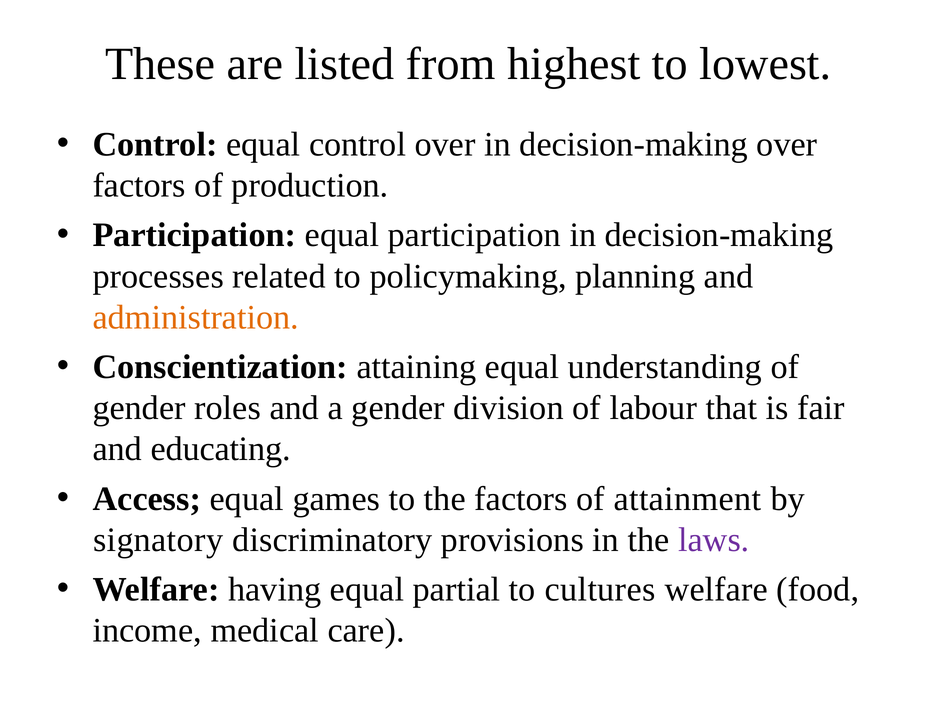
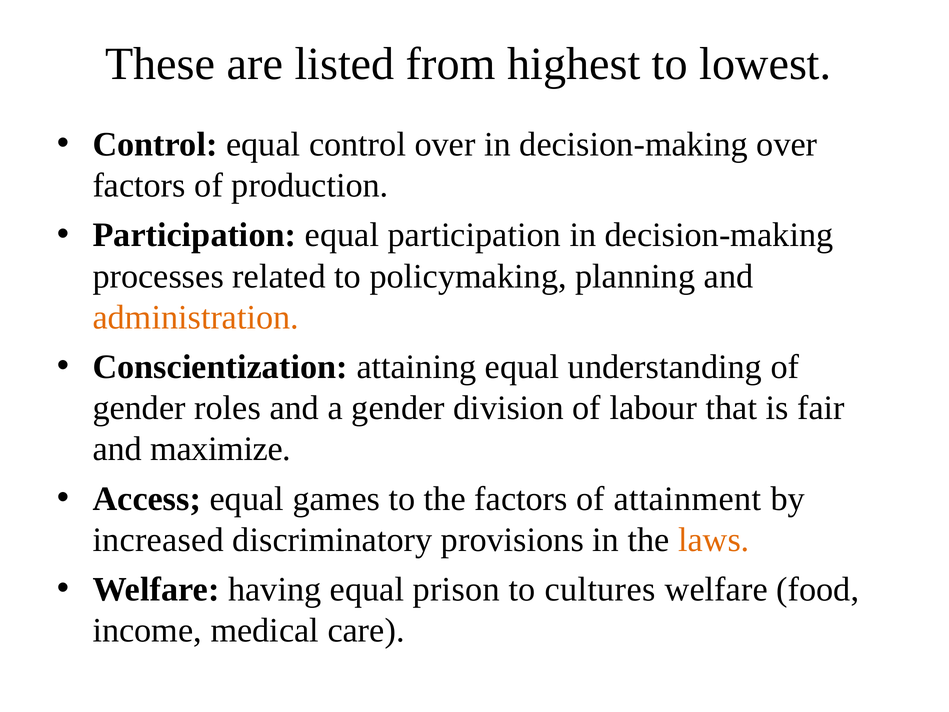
educating: educating -> maximize
signatory: signatory -> increased
laws colour: purple -> orange
partial: partial -> prison
